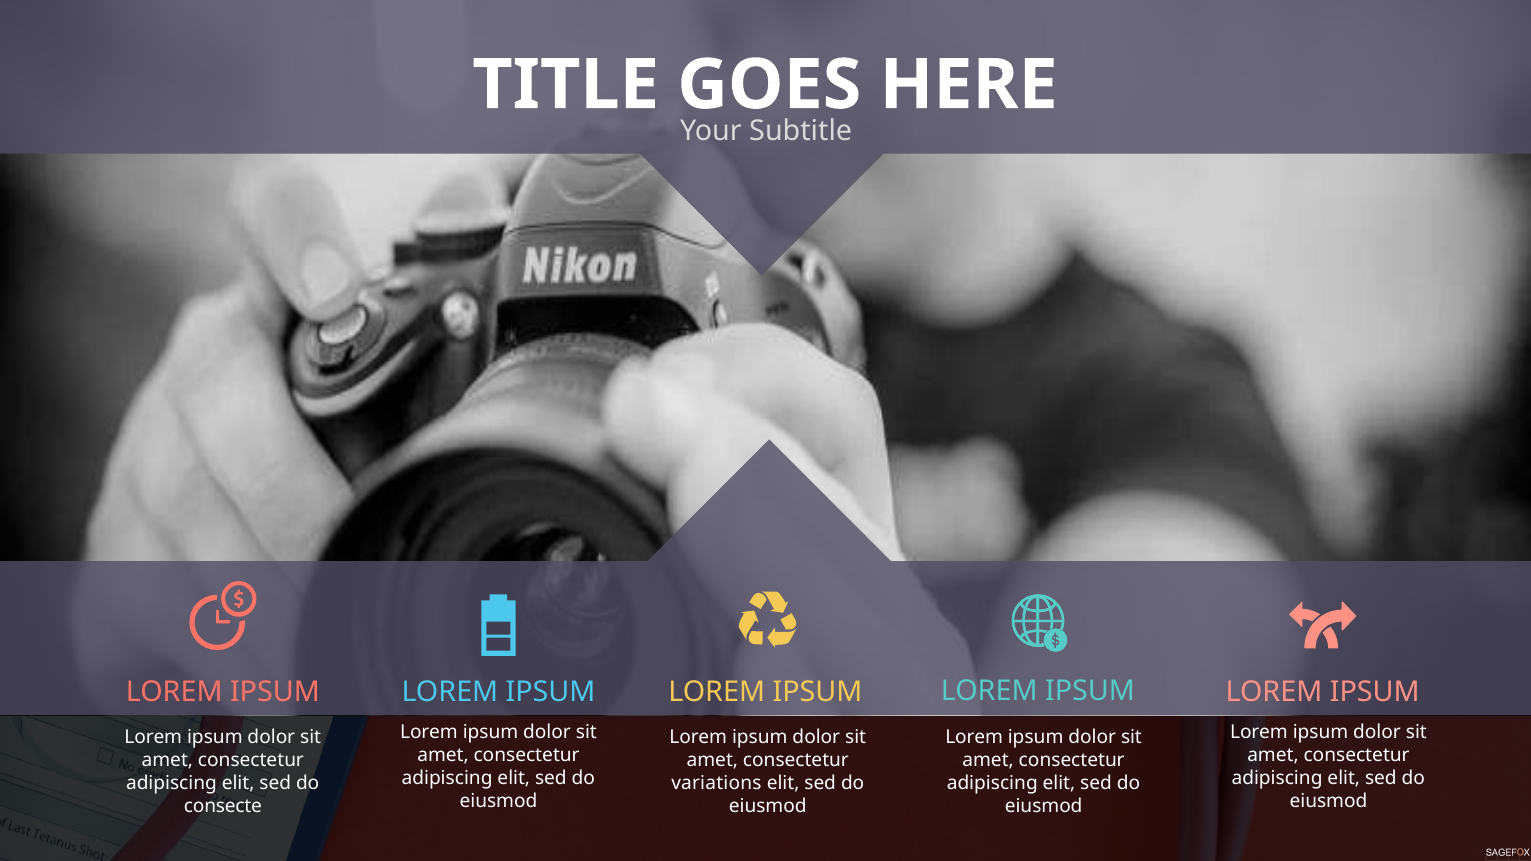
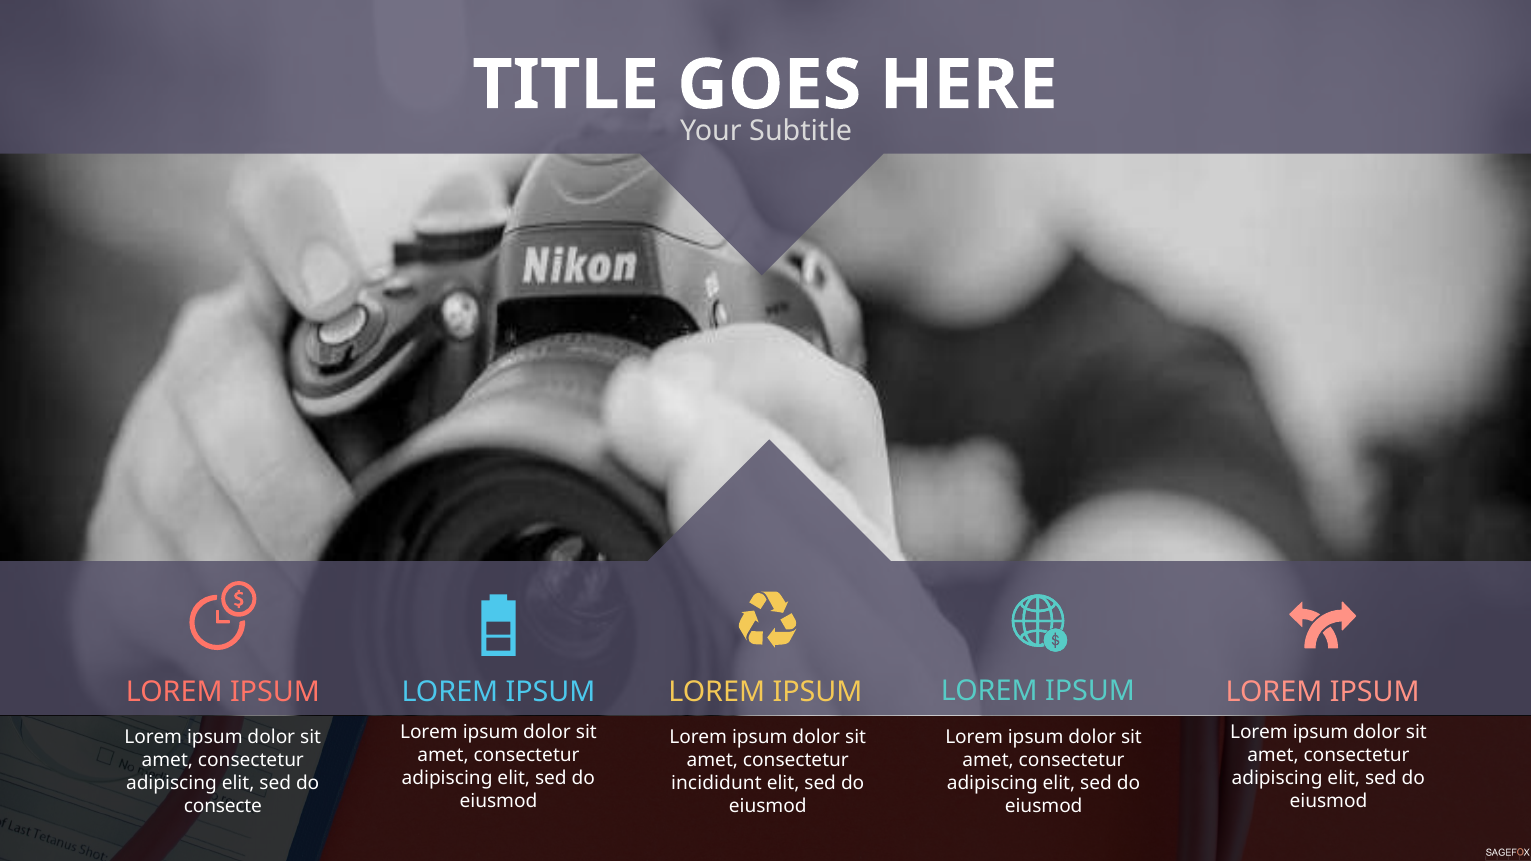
variations: variations -> incididunt
